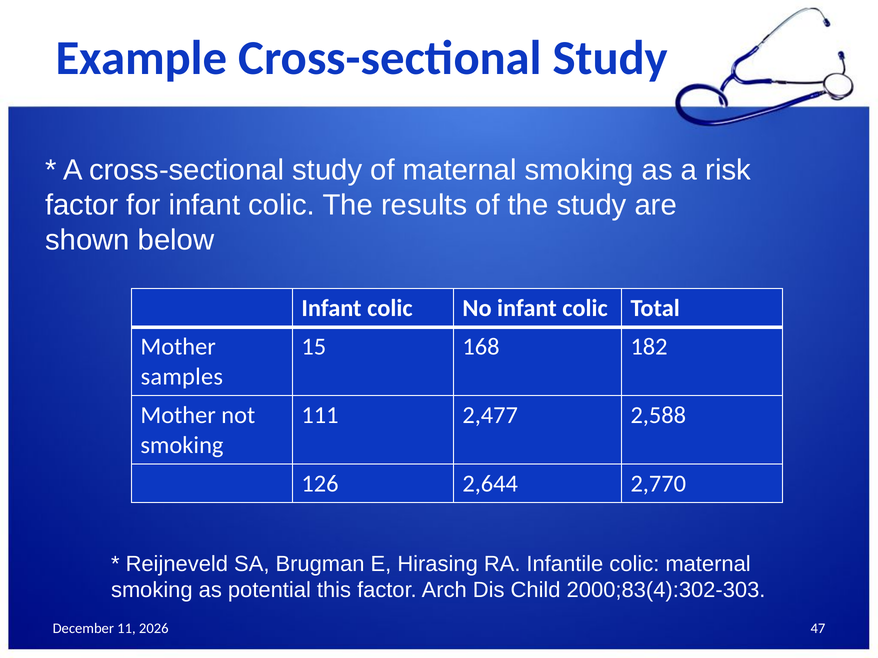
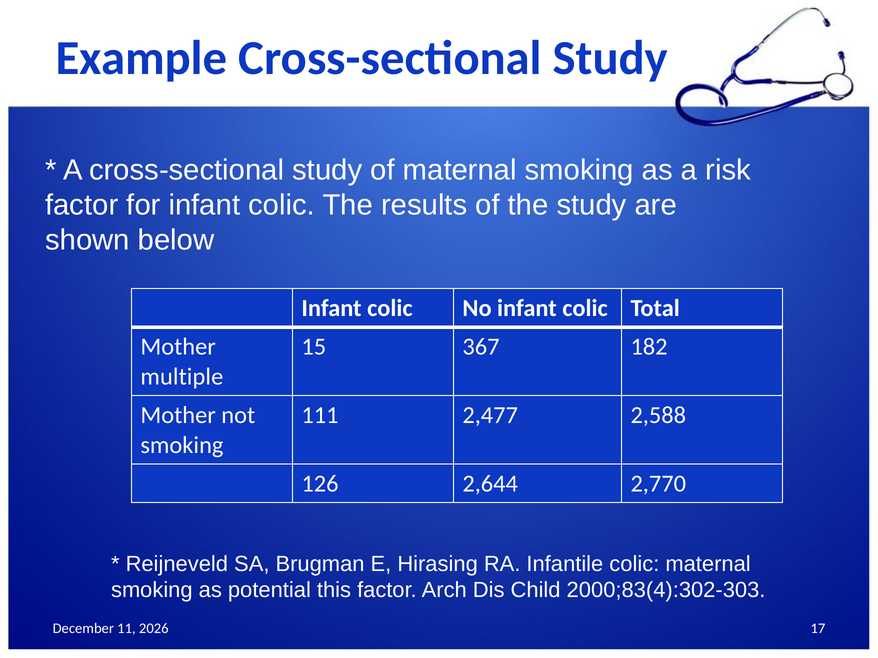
168: 168 -> 367
samples: samples -> multiple
47: 47 -> 17
